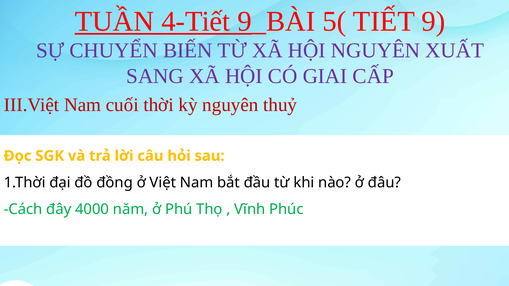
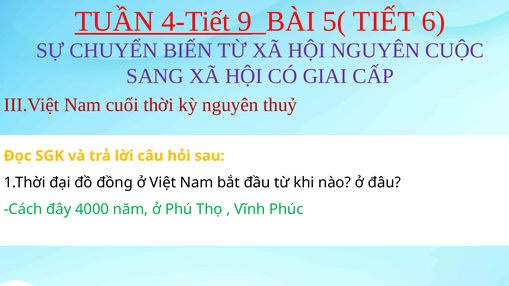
9: 9 -> 6
XUẤT: XUẤT -> CUỘC
